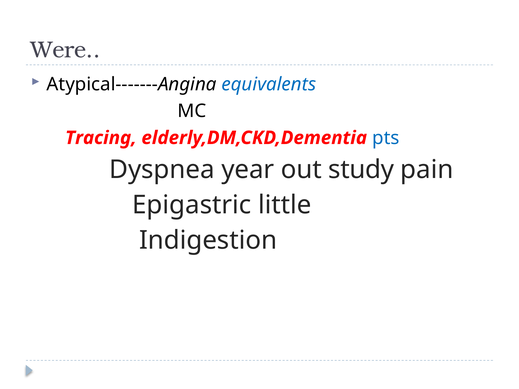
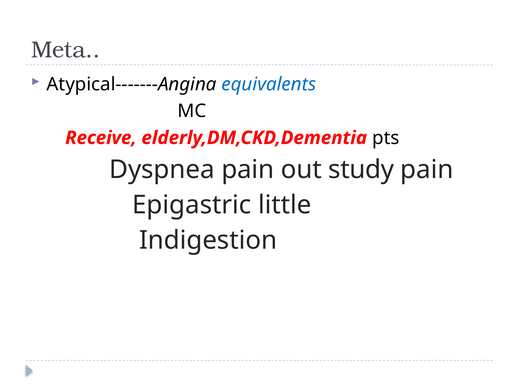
Were: Were -> Meta
Tracing: Tracing -> Receive
pts colour: blue -> black
Dyspnea year: year -> pain
